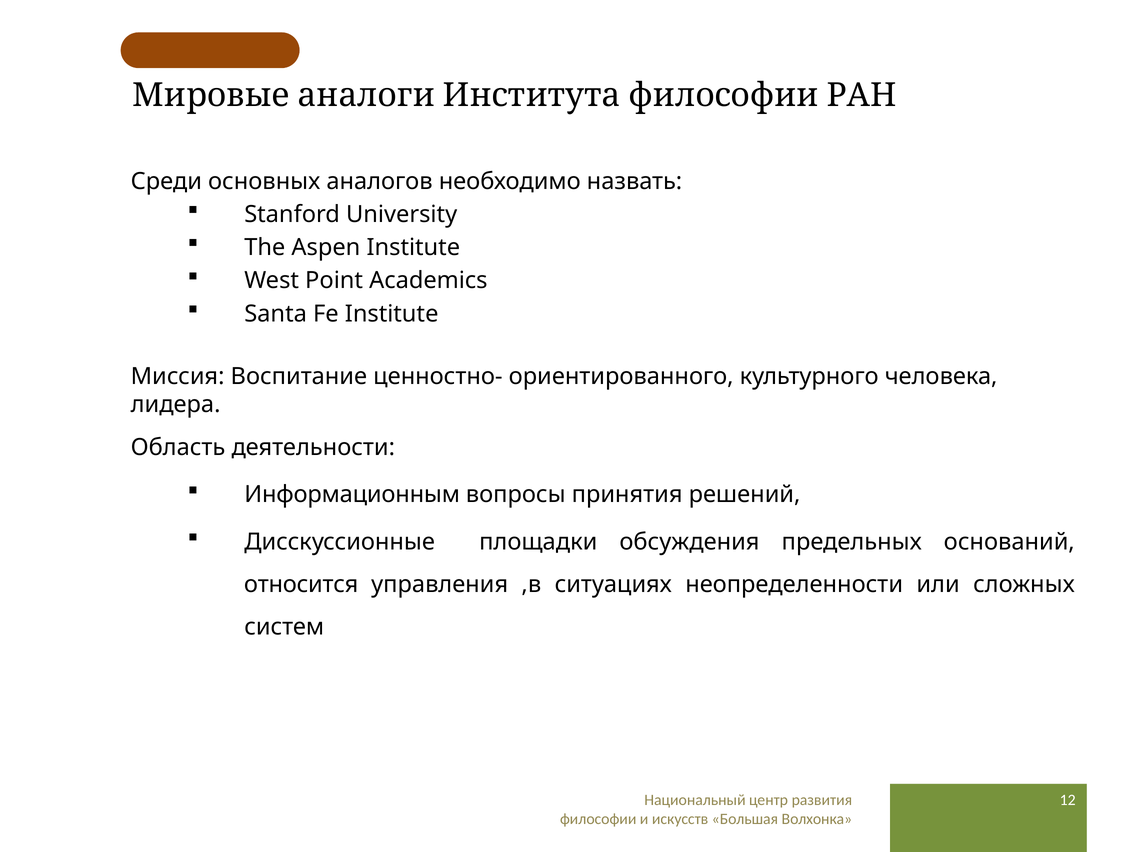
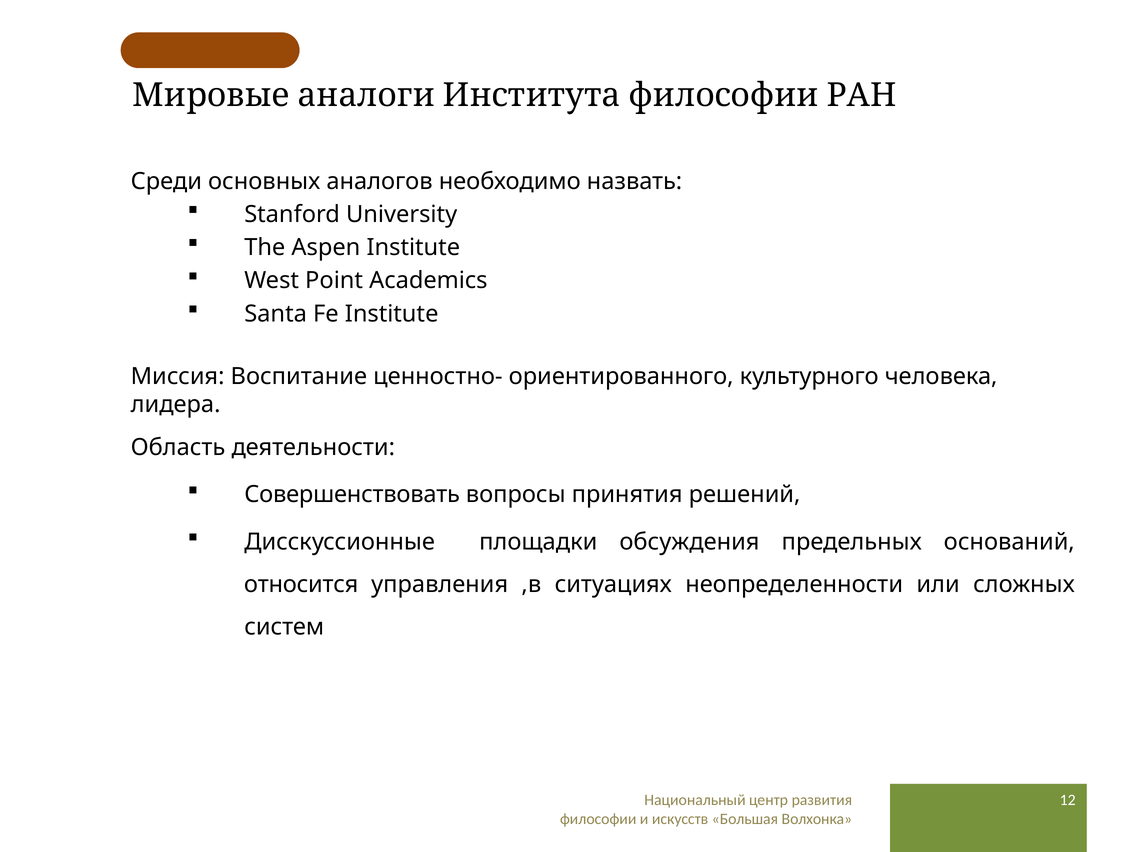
Информационным: Информационным -> Совершенствовать
